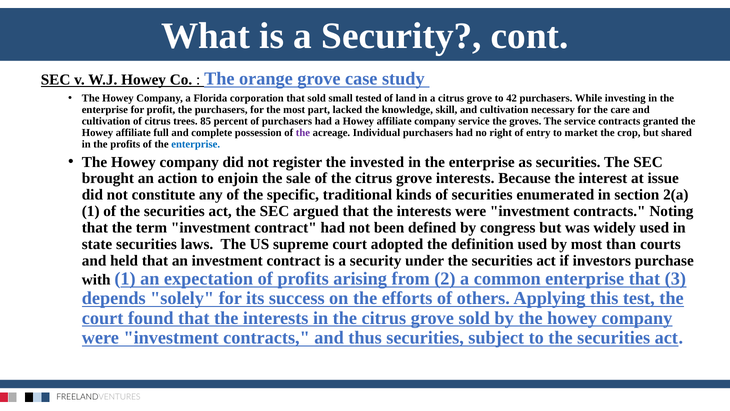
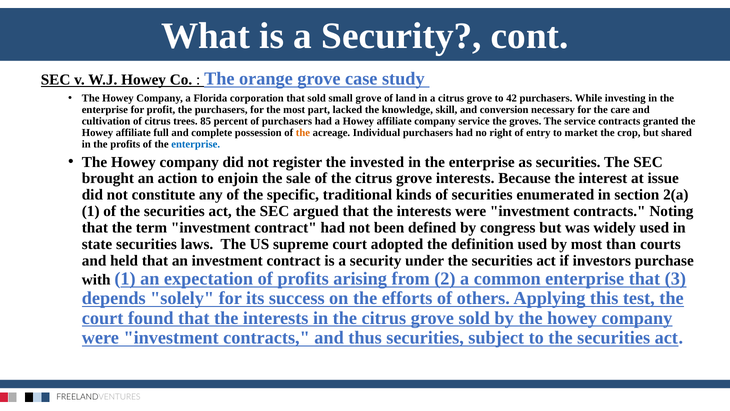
small tested: tested -> grove
skill and cultivation: cultivation -> conversion
the at (303, 133) colour: purple -> orange
